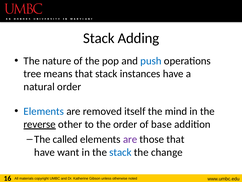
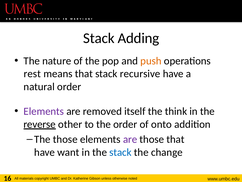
push colour: blue -> orange
tree: tree -> rest
instances: instances -> recursive
Elements at (44, 111) colour: blue -> purple
mind: mind -> think
base: base -> onto
The called: called -> those
